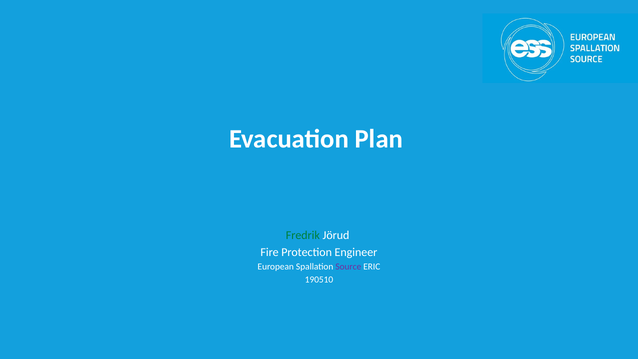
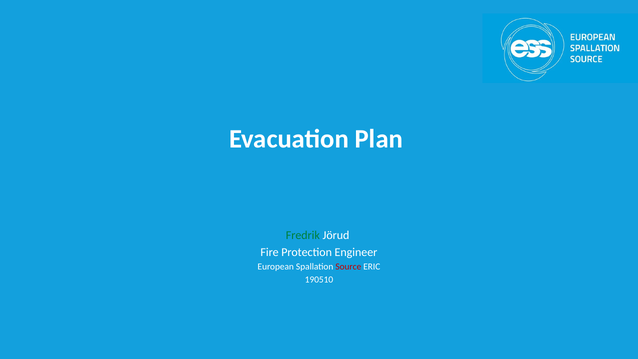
Source colour: purple -> red
